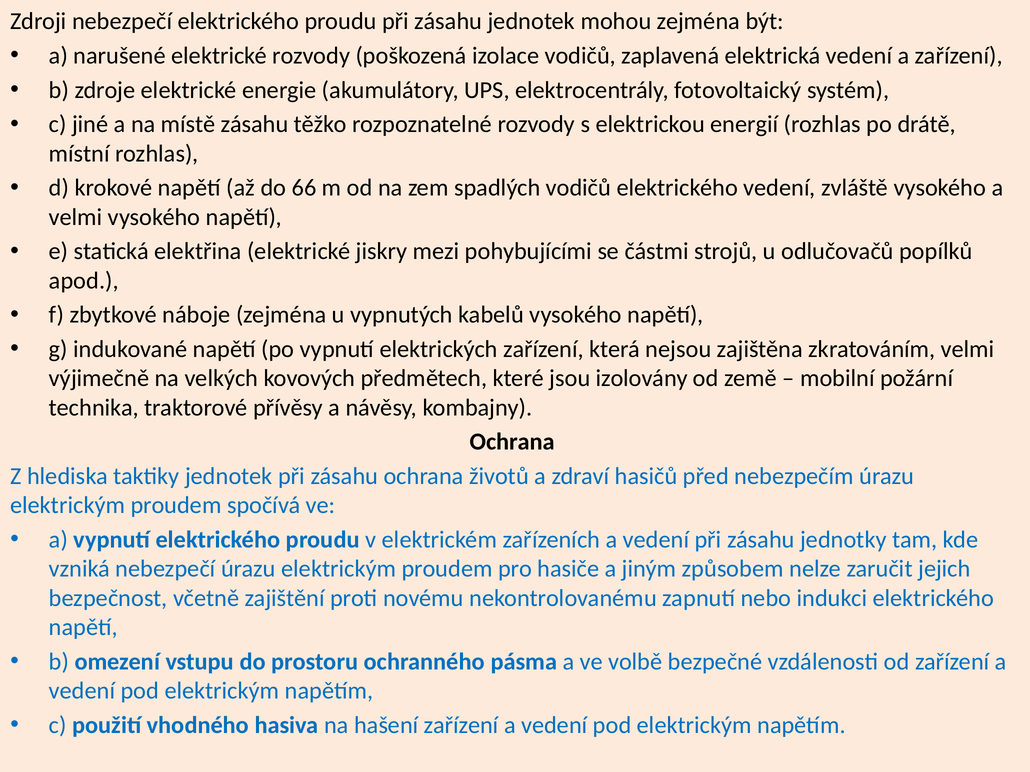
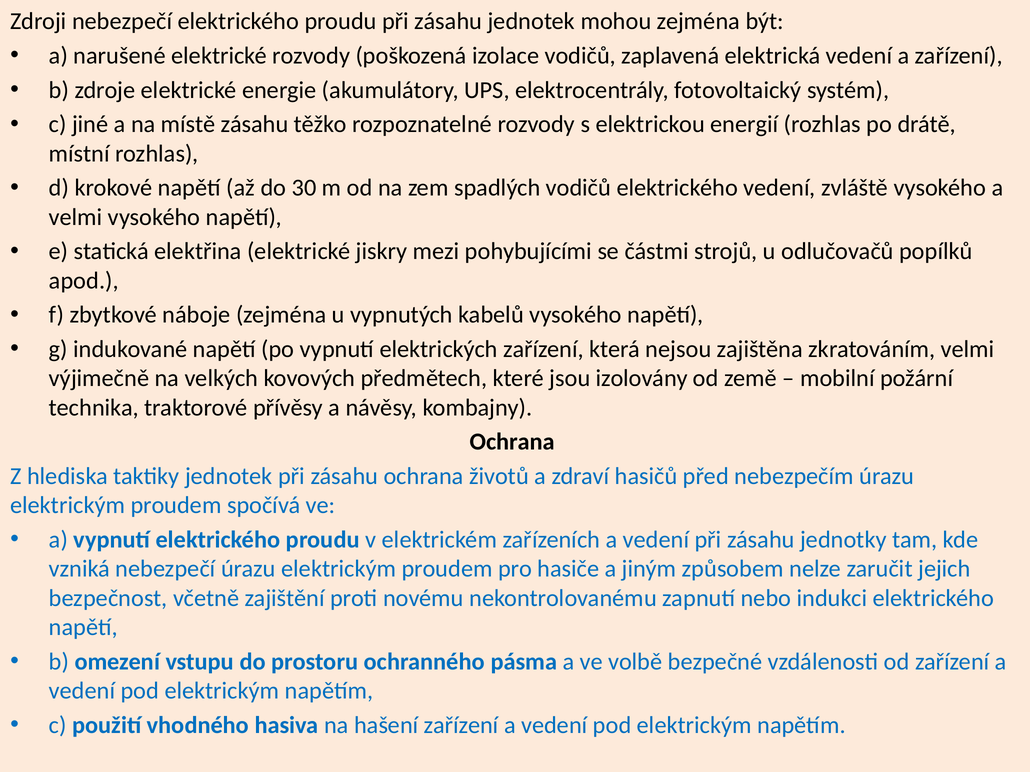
66: 66 -> 30
